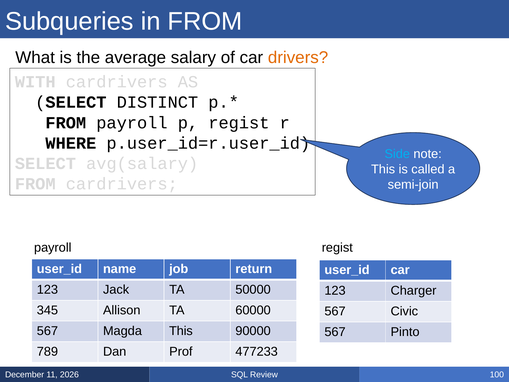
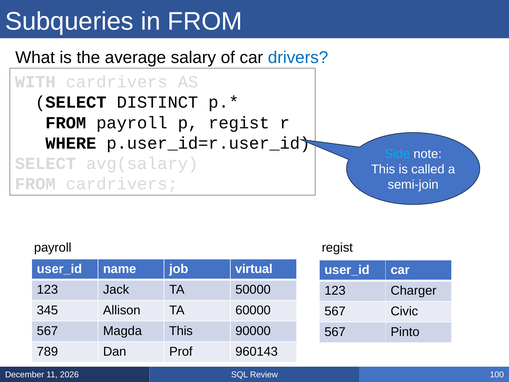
drivers colour: orange -> blue
return: return -> virtual
477233: 477233 -> 960143
